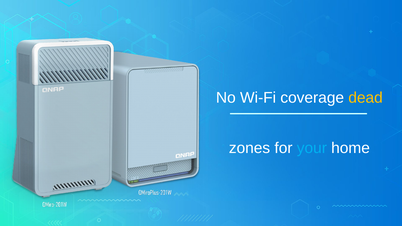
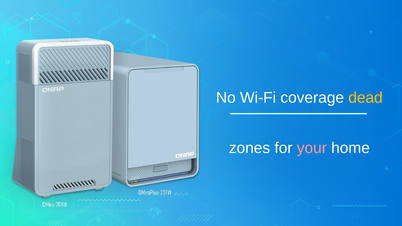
your colour: light blue -> pink
